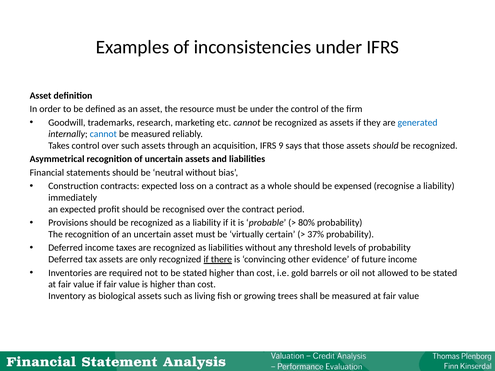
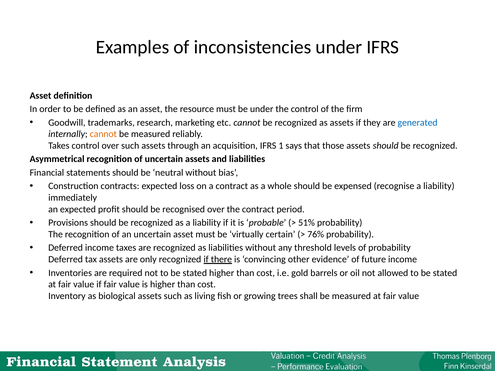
cannot at (103, 134) colour: blue -> orange
9: 9 -> 1
80%: 80% -> 51%
37%: 37% -> 76%
